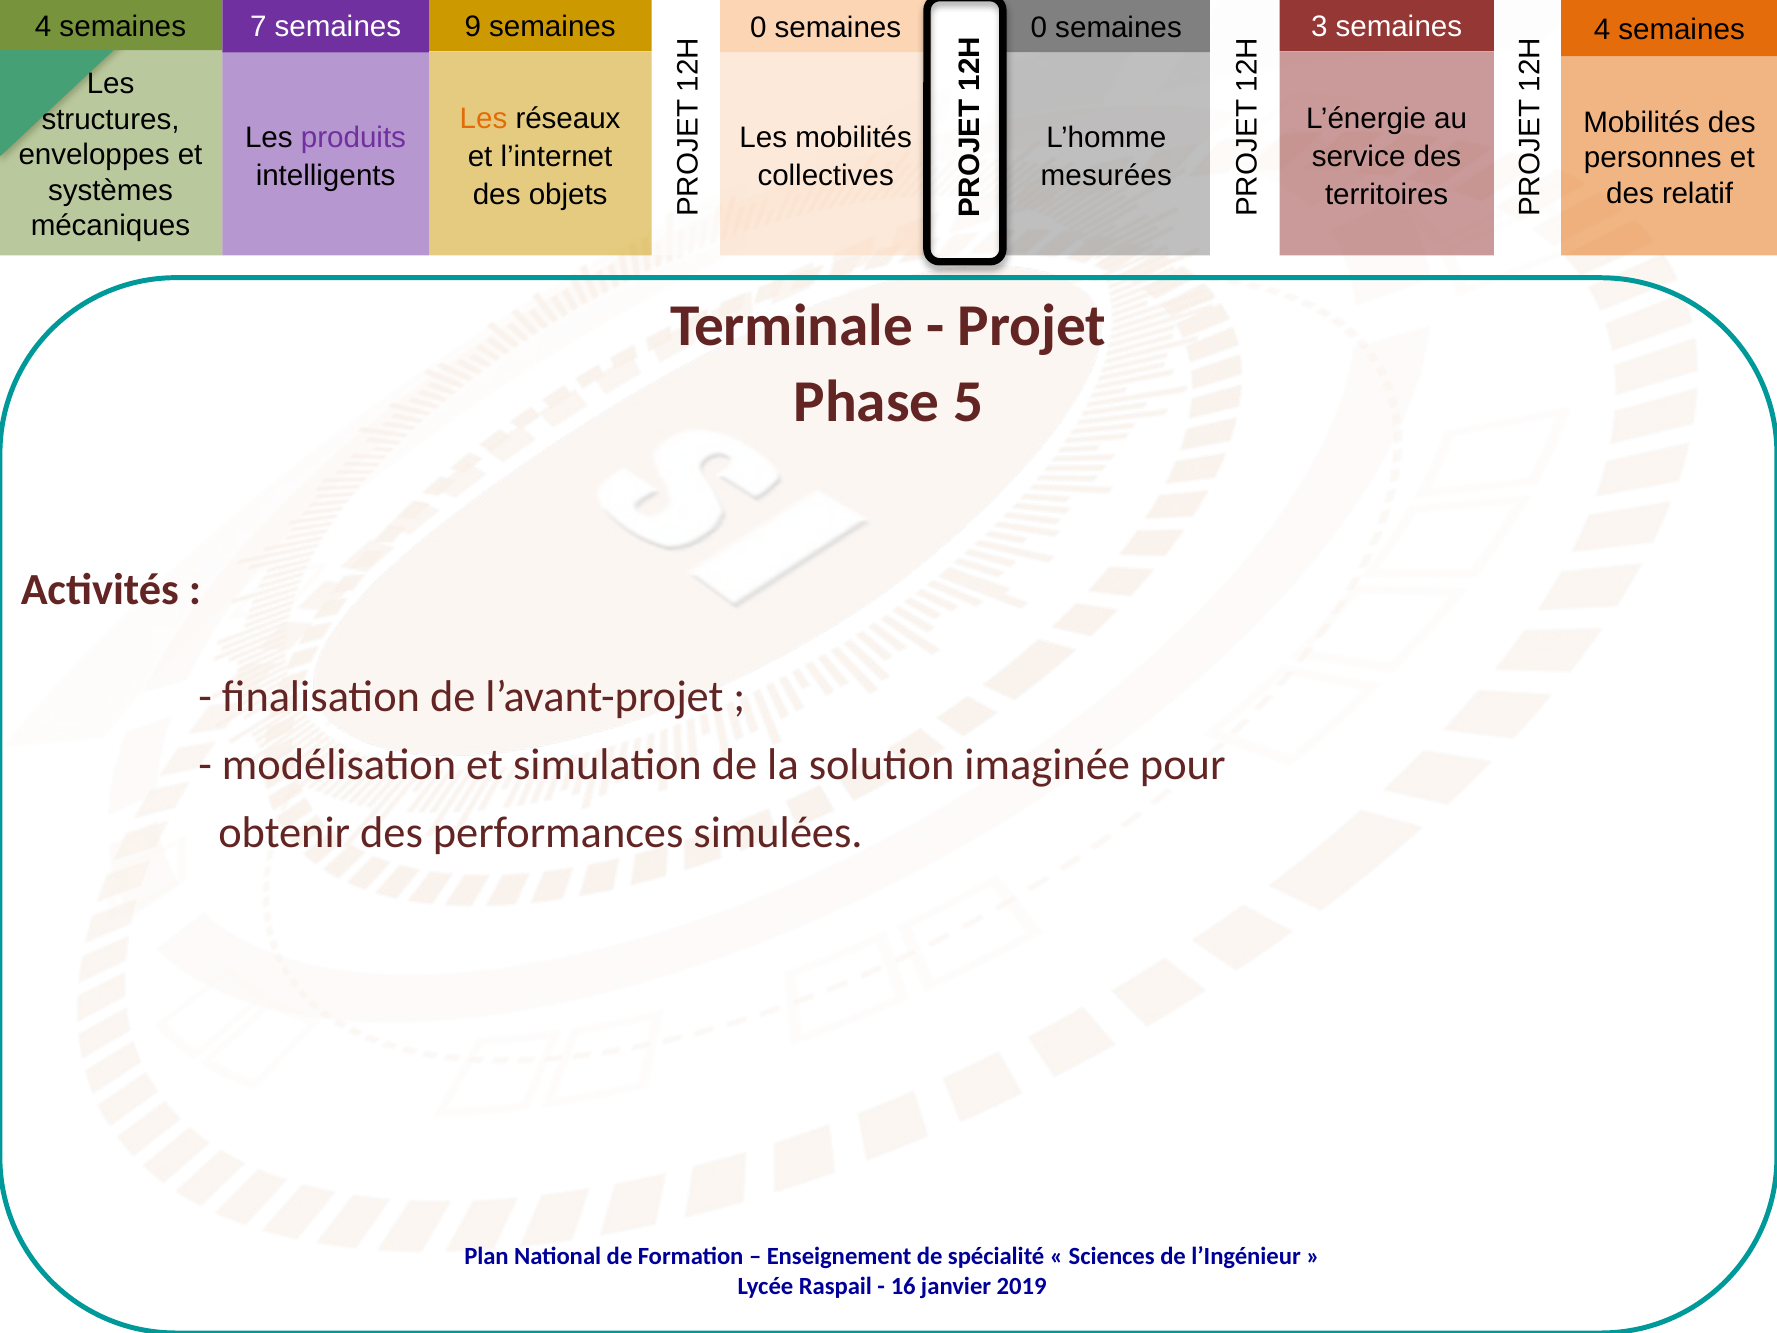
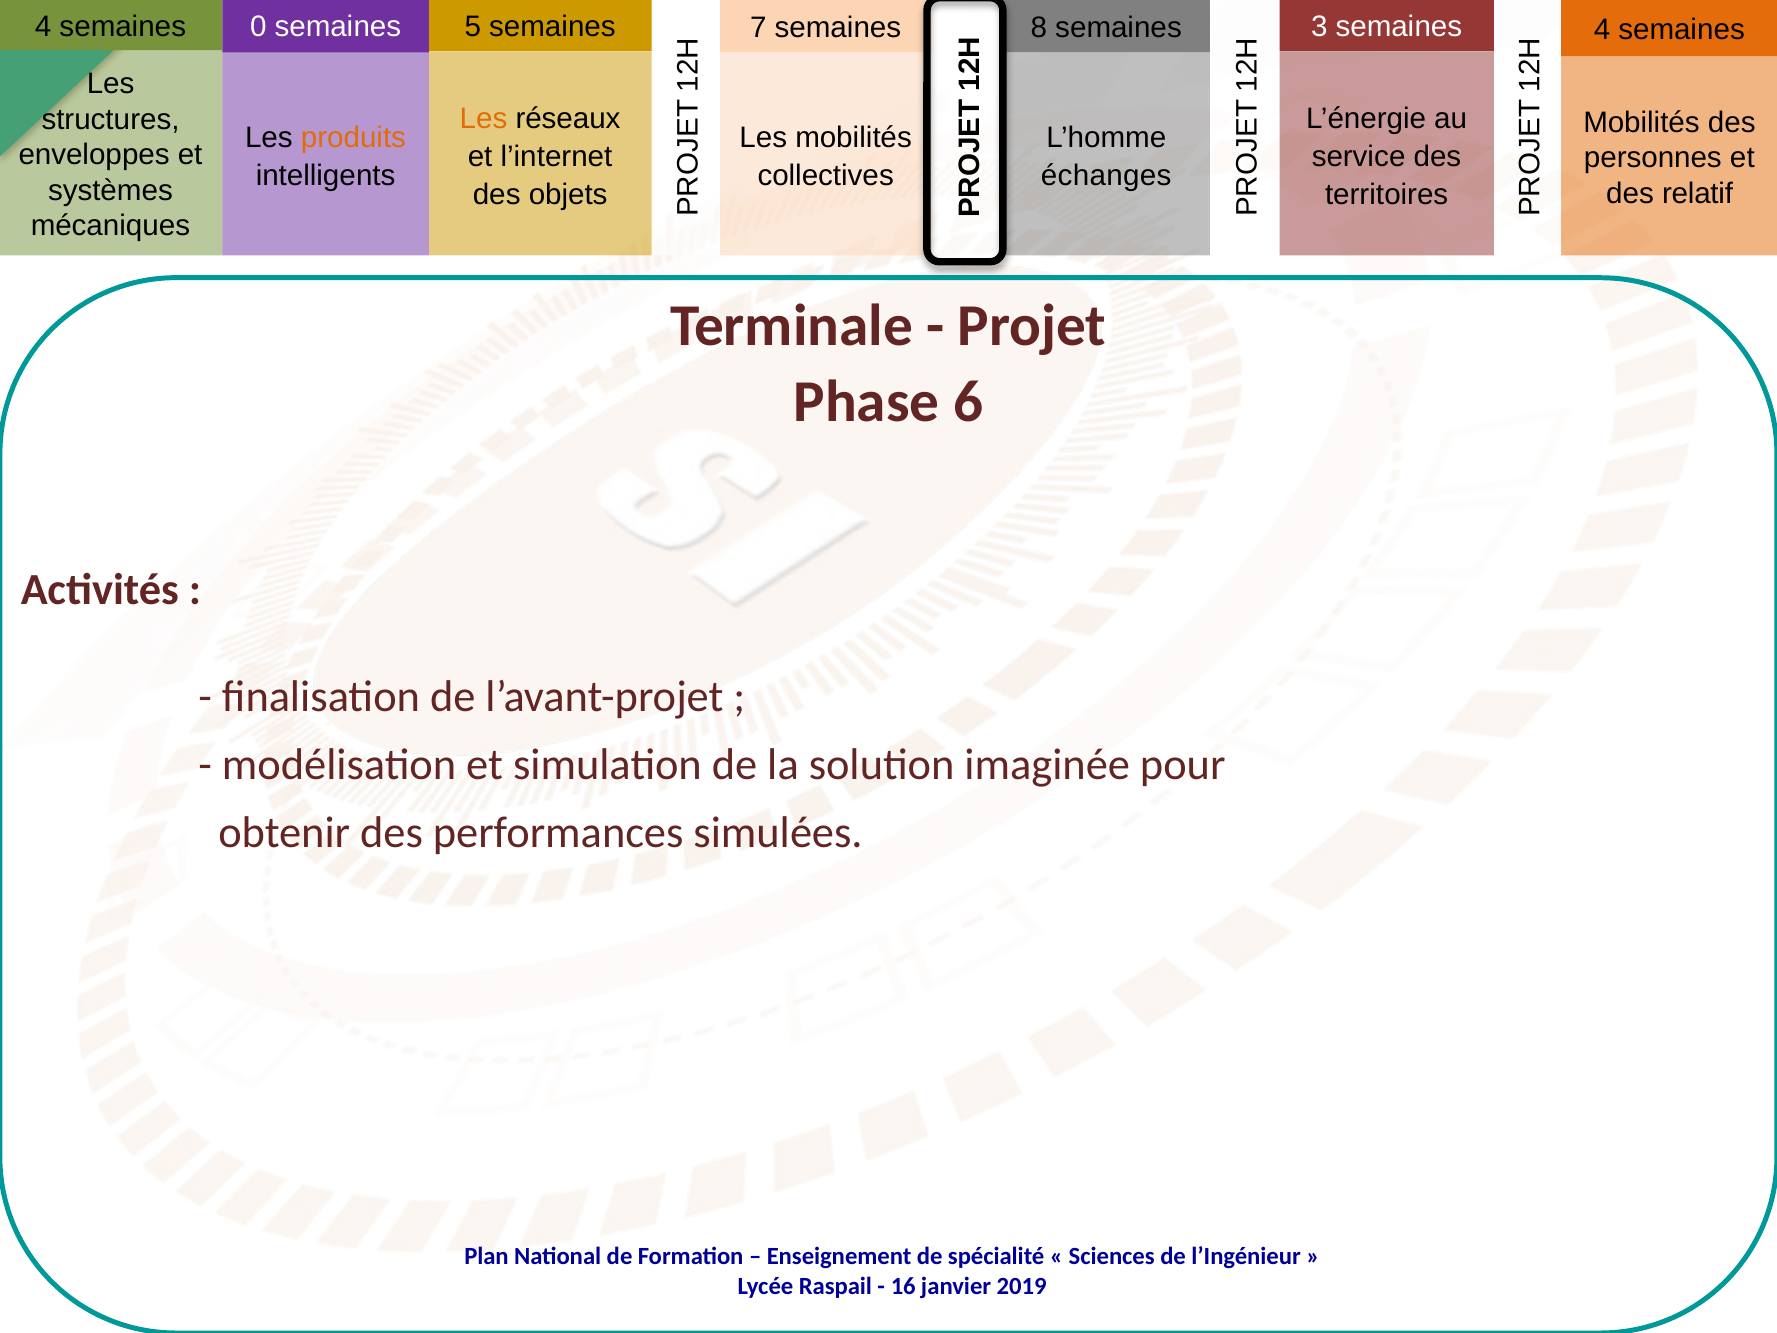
7: 7 -> 0
9: 9 -> 5
0 at (758, 28): 0 -> 7
0 at (1039, 27): 0 -> 8
produits colour: purple -> orange
mesurées: mesurées -> échanges
5: 5 -> 6
